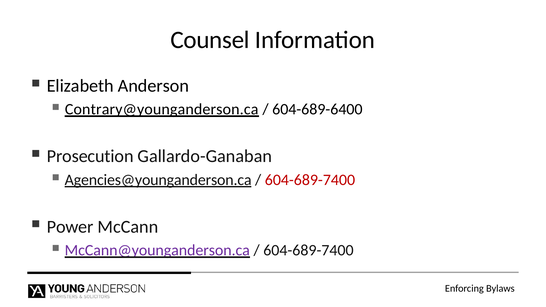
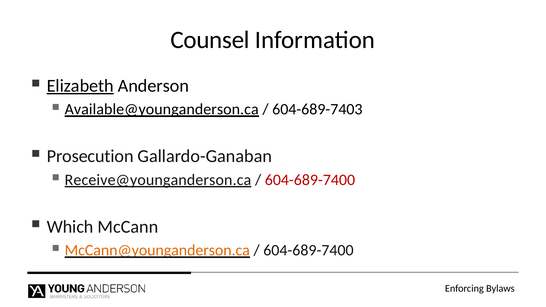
Elizabeth underline: none -> present
Contrary@younganderson.ca: Contrary@younganderson.ca -> Available@younganderson.ca
604-689-6400: 604-689-6400 -> 604-689-7403
Agencies@younganderson.ca: Agencies@younganderson.ca -> Receive@younganderson.ca
Power: Power -> Which
McCann@younganderson.ca colour: purple -> orange
